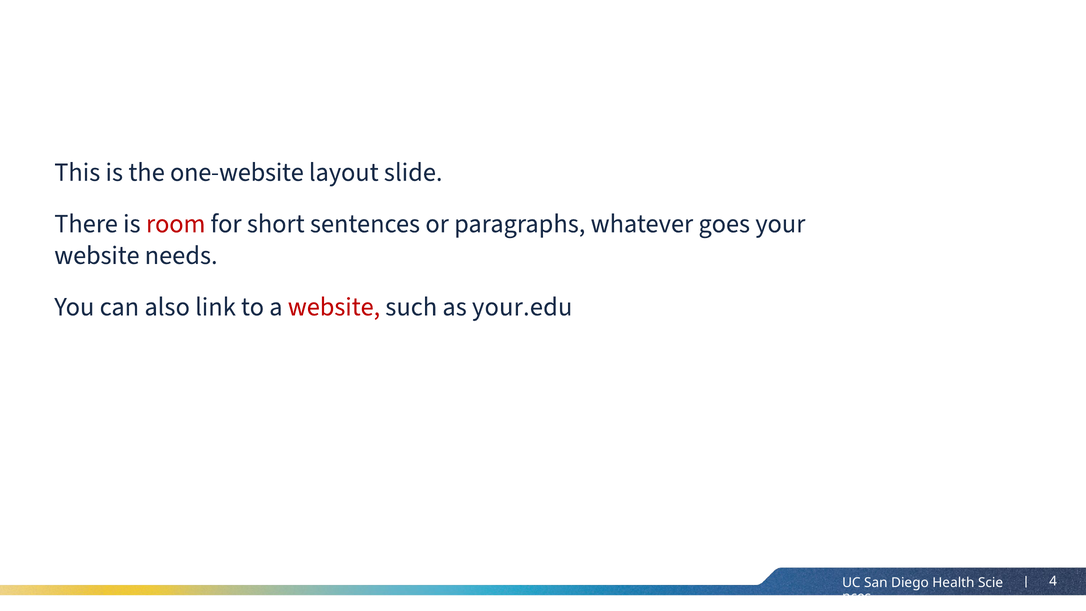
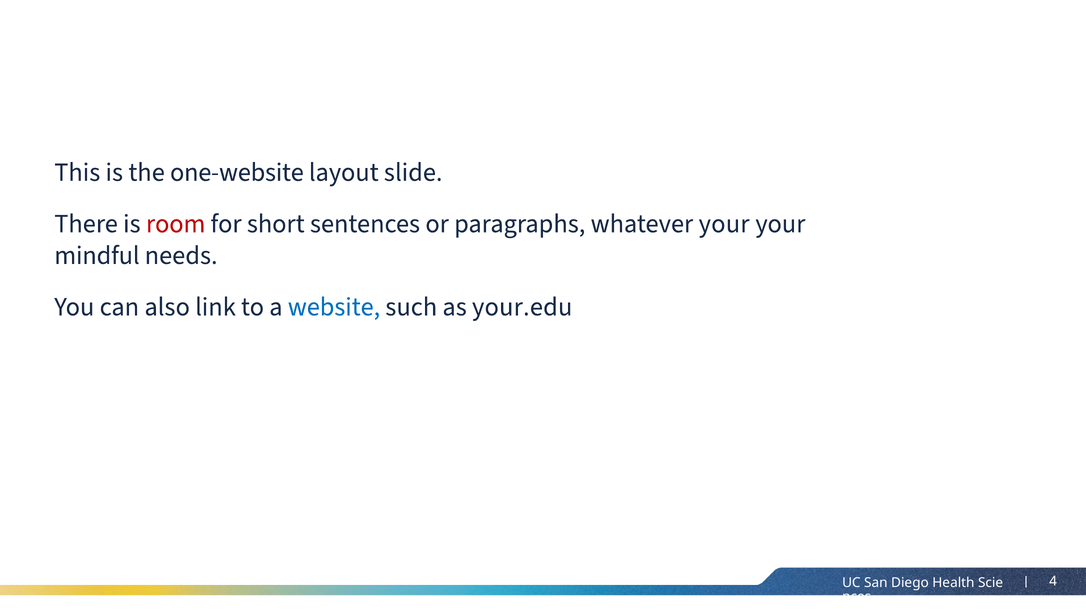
whatever goes: goes -> your
website at (97, 255): website -> mindful
website at (334, 307) colour: red -> blue
